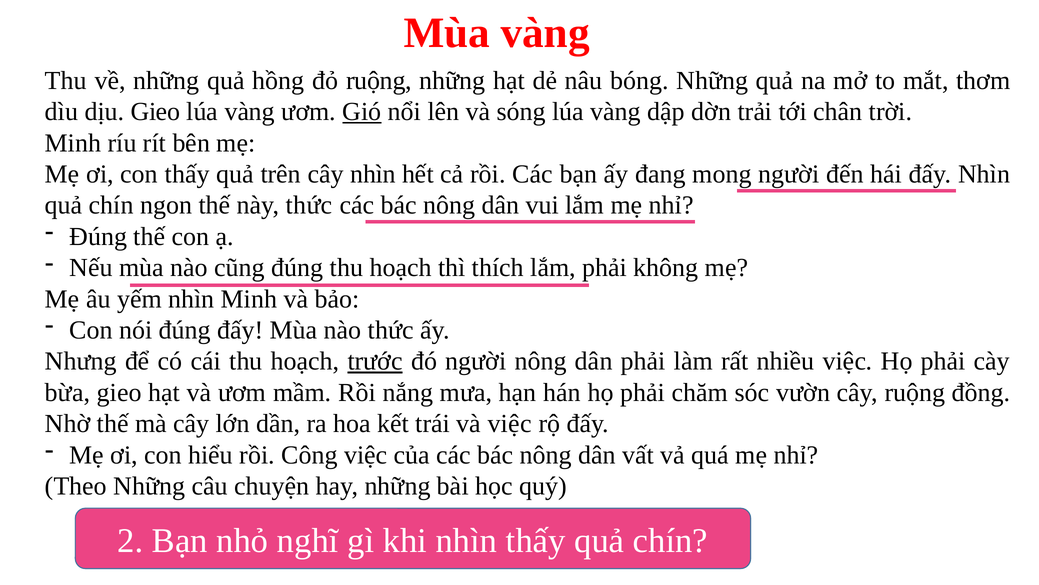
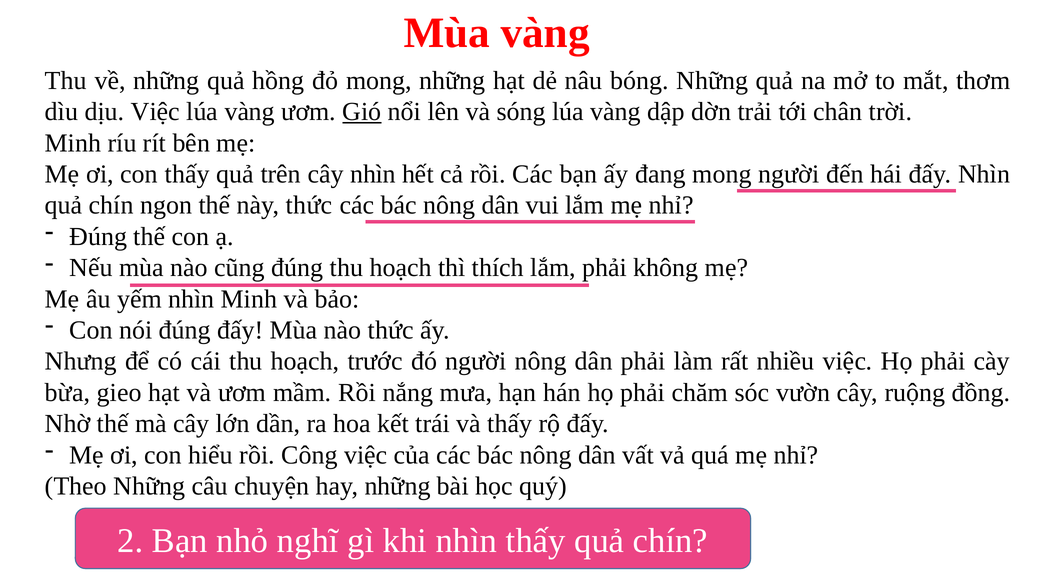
đỏ ruộng: ruộng -> mong
dịu Gieo: Gieo -> Việc
trước underline: present -> none
và việc: việc -> thấy
